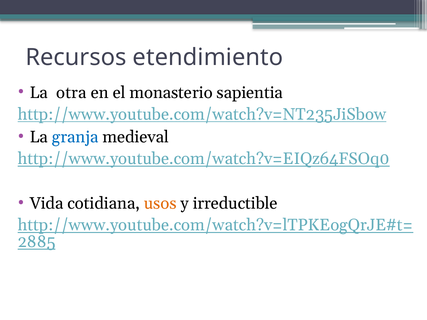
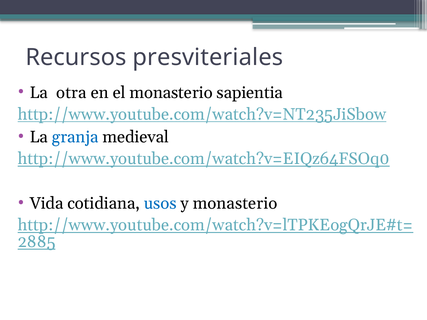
etendimiento: etendimiento -> presviteriales
usos colour: orange -> blue
y irreductible: irreductible -> monasterio
